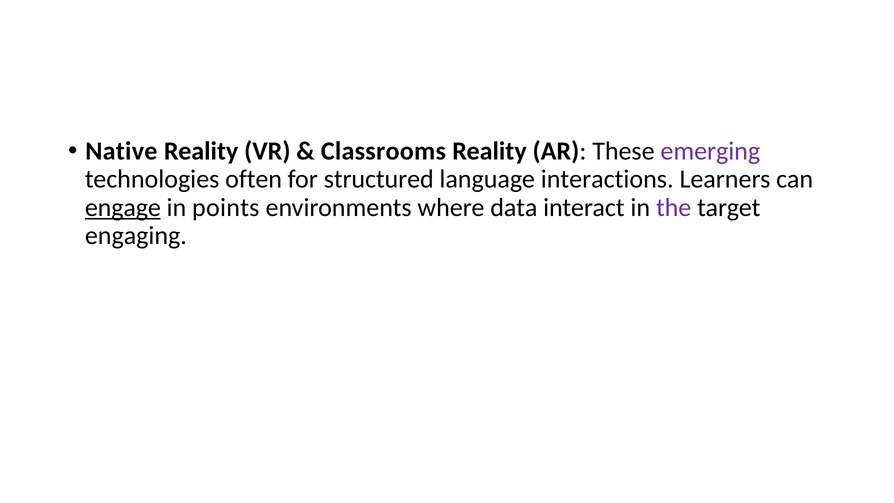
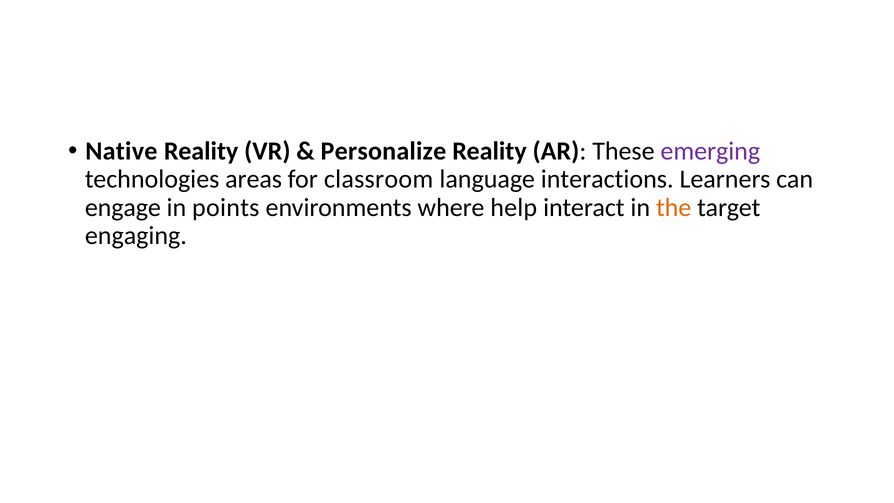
Classrooms: Classrooms -> Personalize
often: often -> areas
structured: structured -> classroom
engage underline: present -> none
data: data -> help
the colour: purple -> orange
